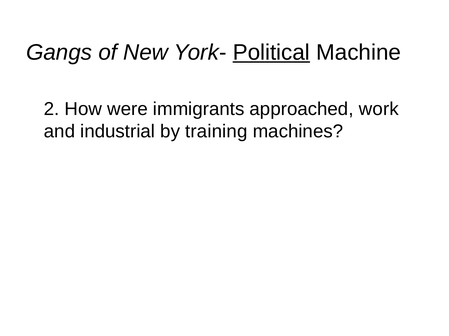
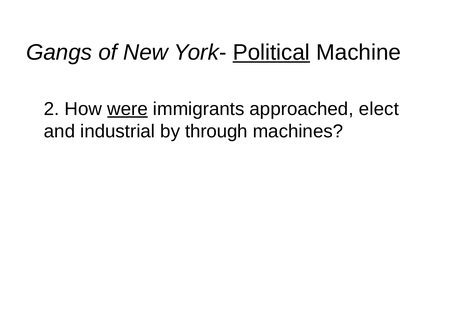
were underline: none -> present
work: work -> elect
training: training -> through
